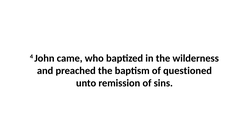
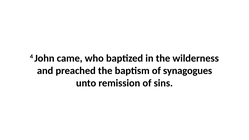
questioned: questioned -> synagogues
